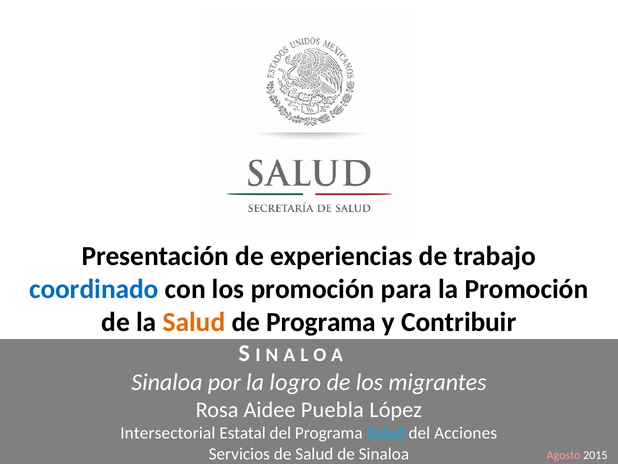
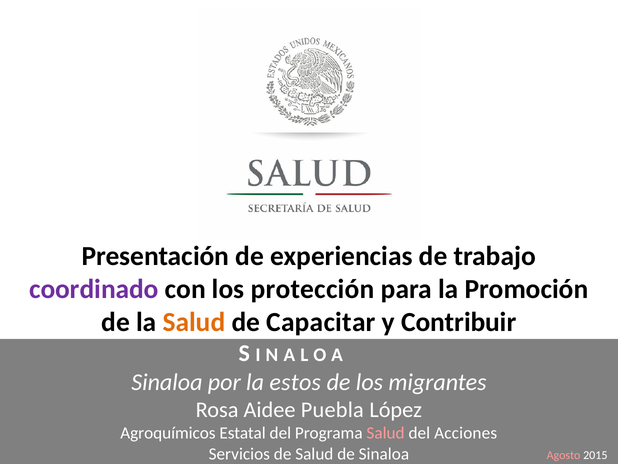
coordinado colour: blue -> purple
los promoción: promoción -> protección
de Programa: Programa -> Capacitar
logro: logro -> estos
Intersectorial: Intersectorial -> Agroquímicos
Salud at (386, 433) colour: light blue -> pink
